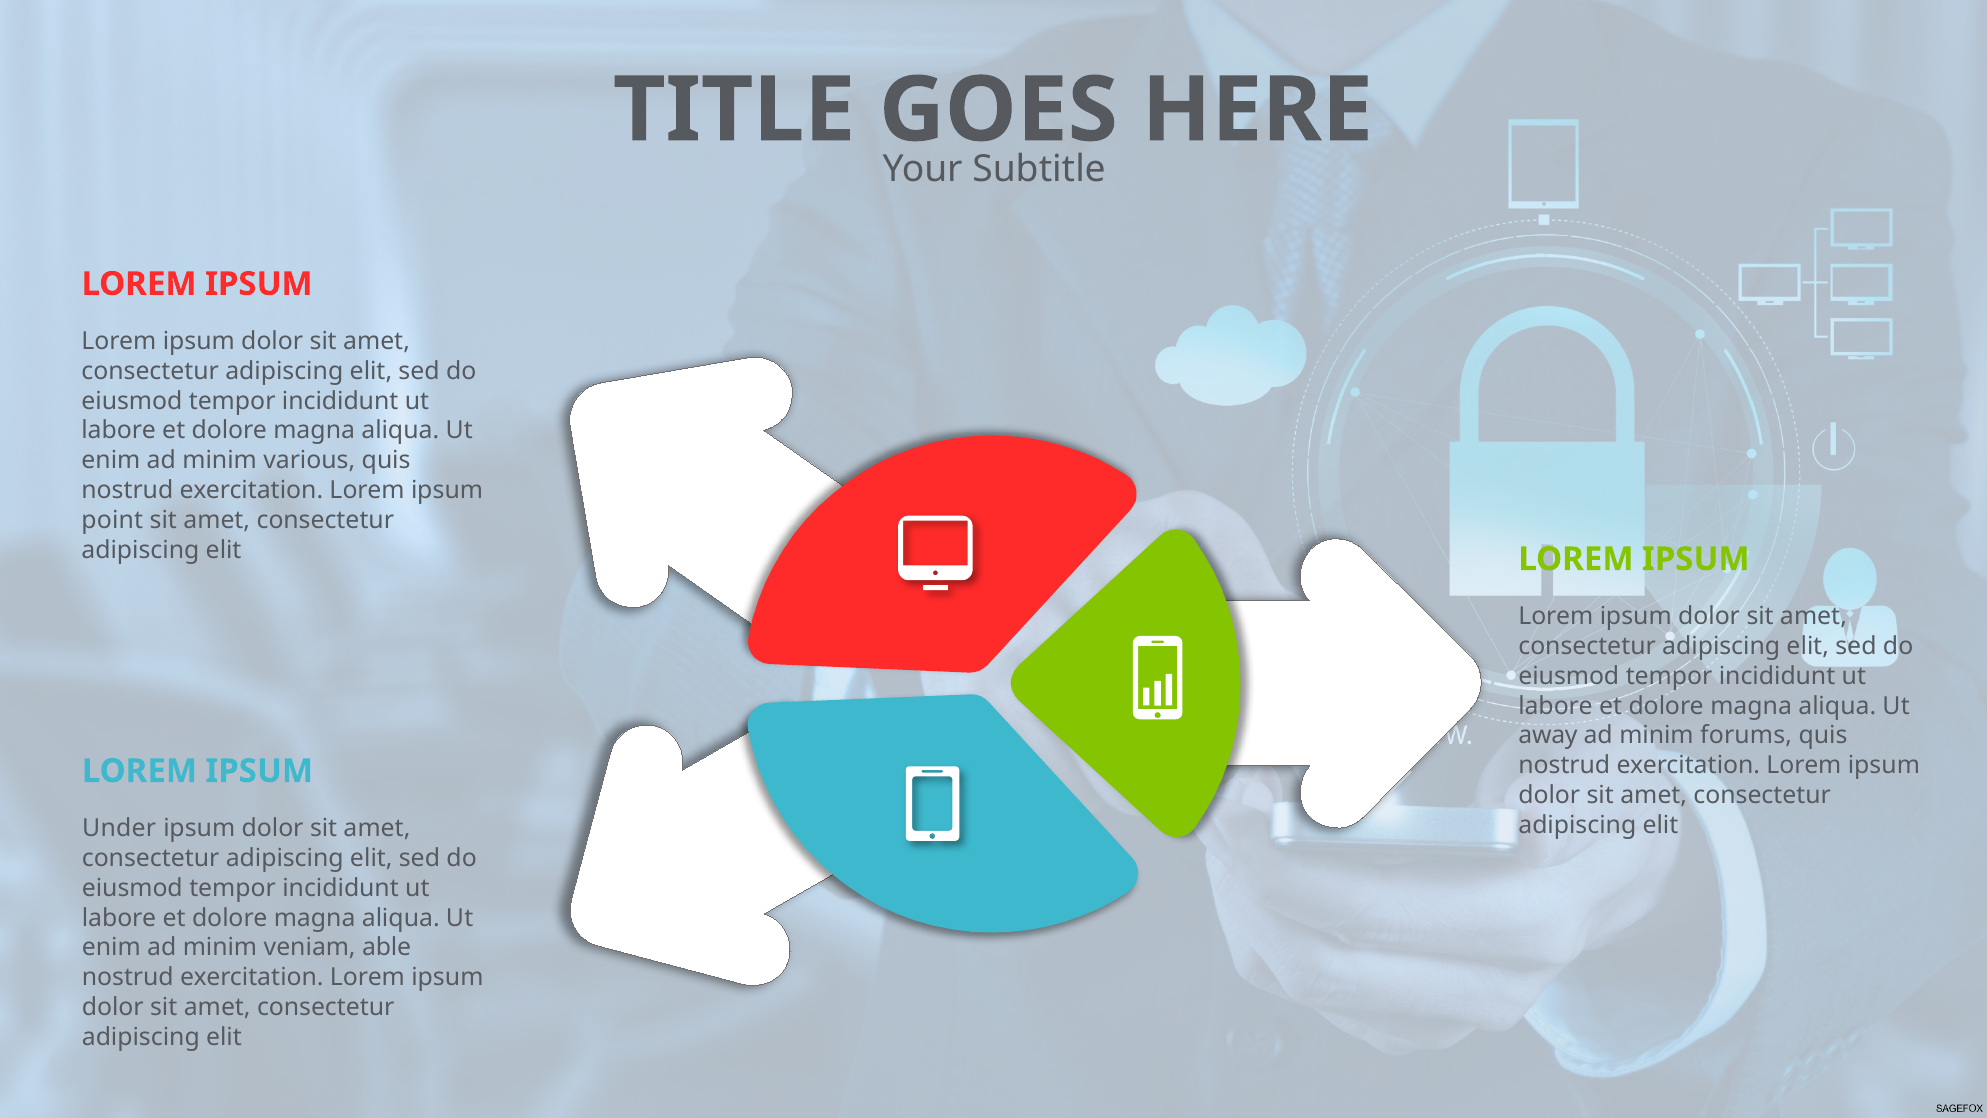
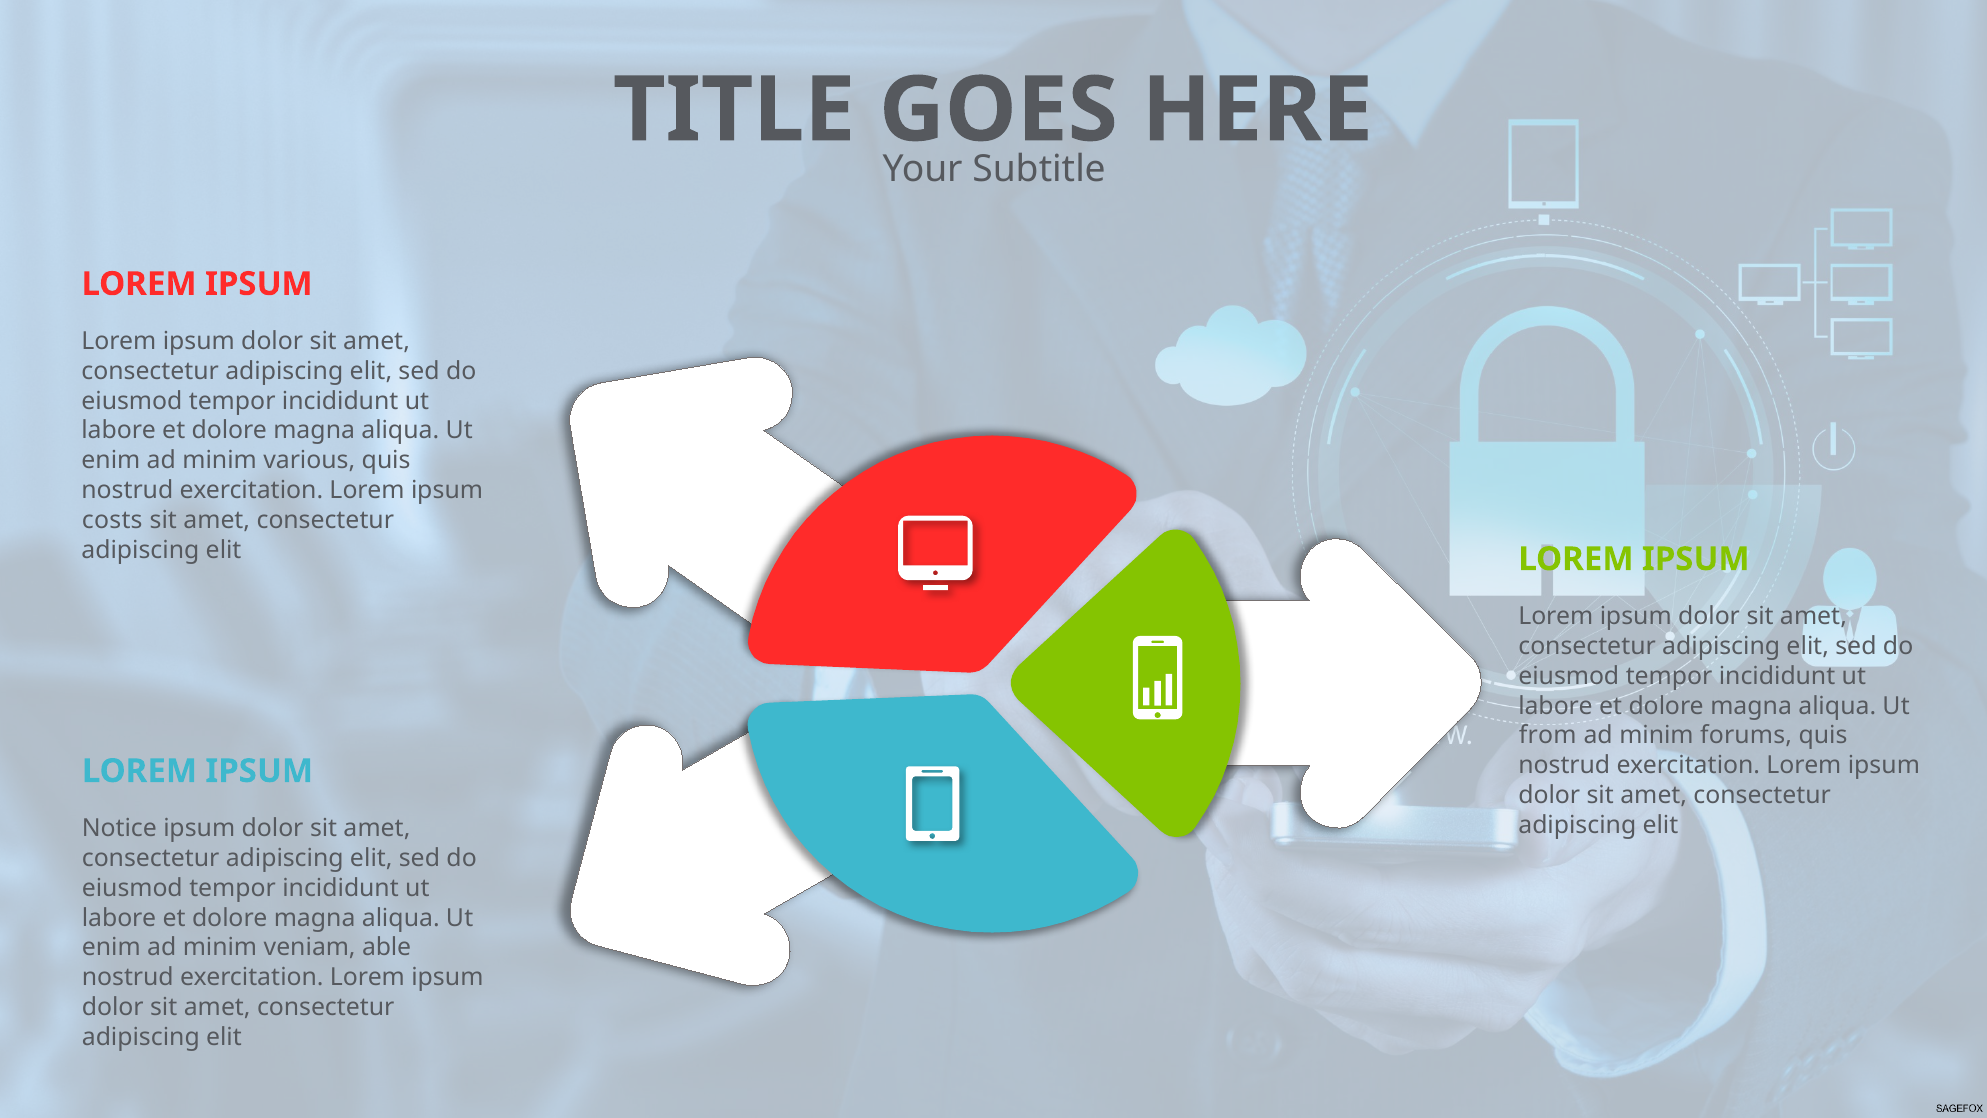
point: point -> costs
away: away -> from
Under: Under -> Notice
